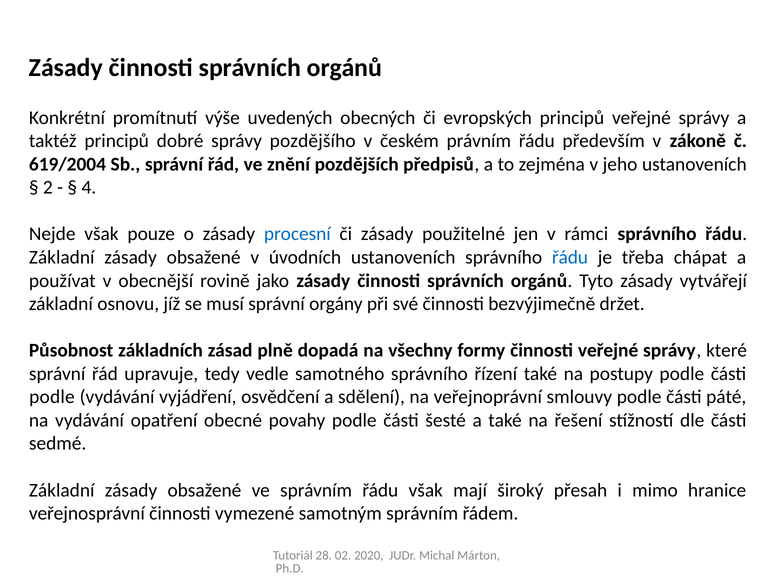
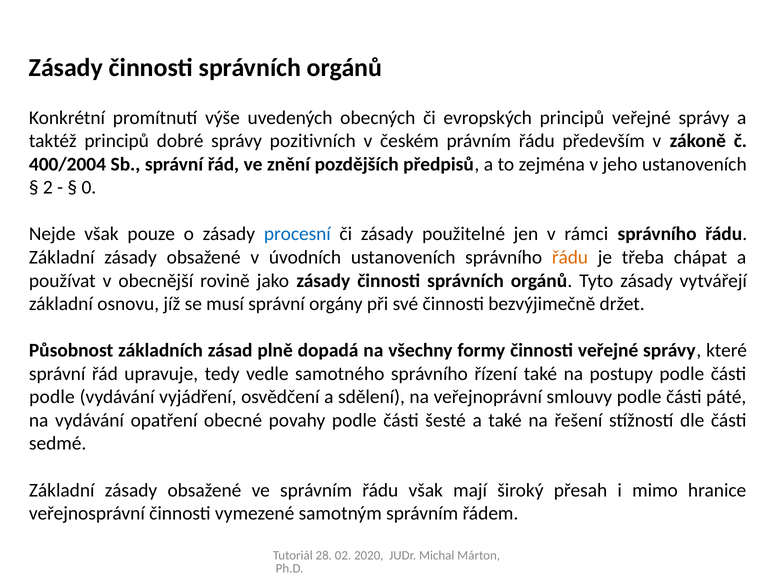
pozdějšího: pozdějšího -> pozitivních
619/2004: 619/2004 -> 400/2004
4: 4 -> 0
řádu at (570, 257) colour: blue -> orange
